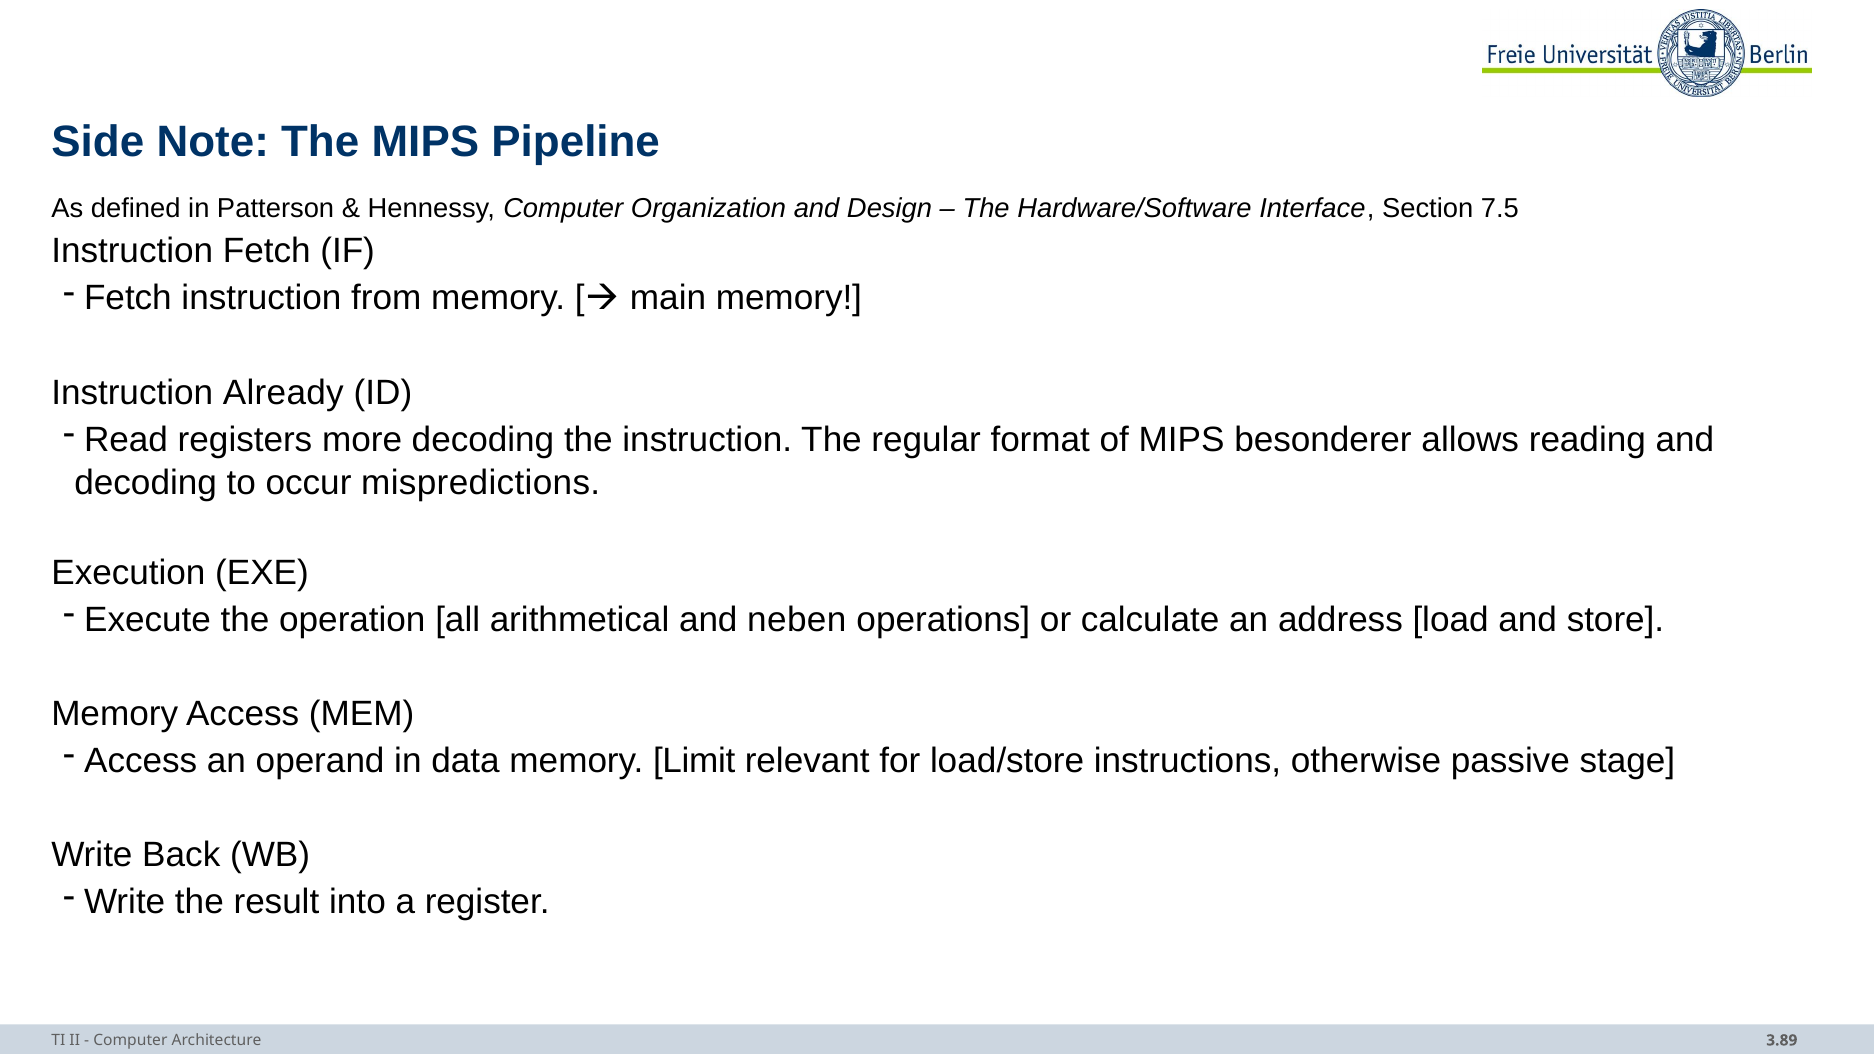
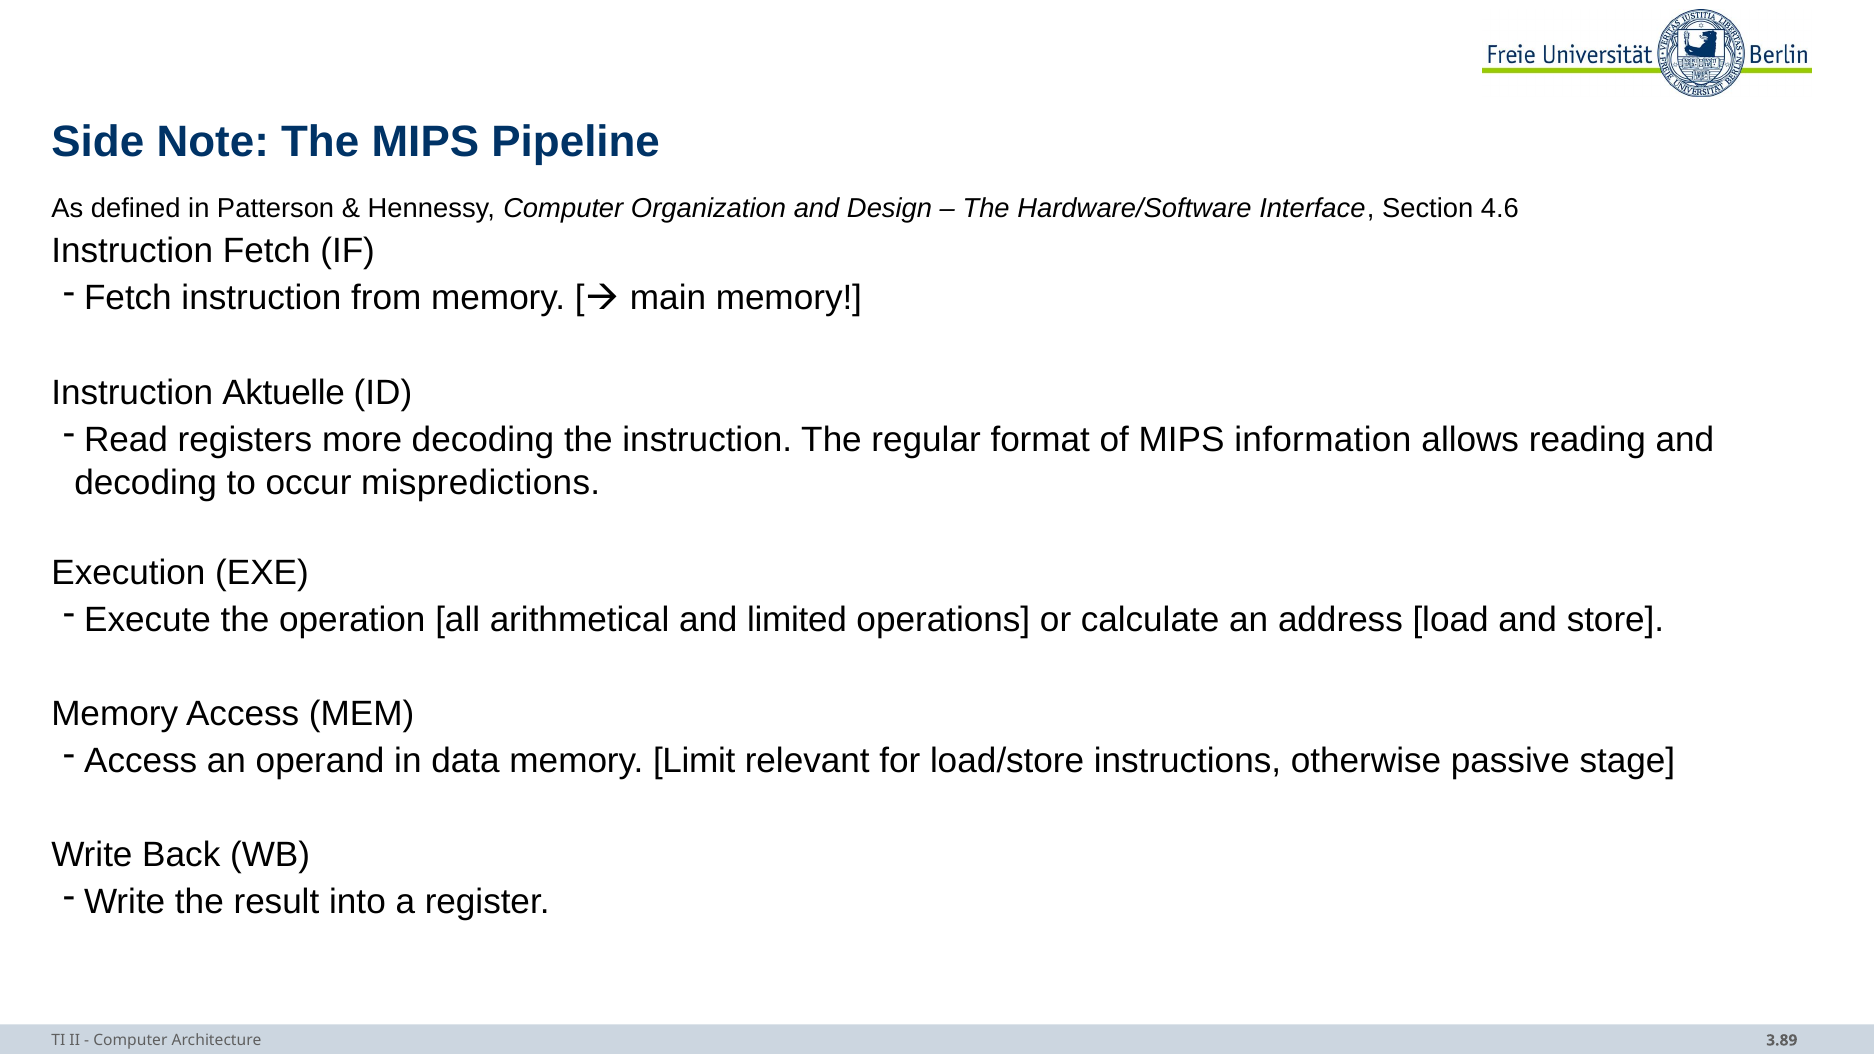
7.5: 7.5 -> 4.6
Already: Already -> Aktuelle
besonderer: besonderer -> information
neben: neben -> limited
